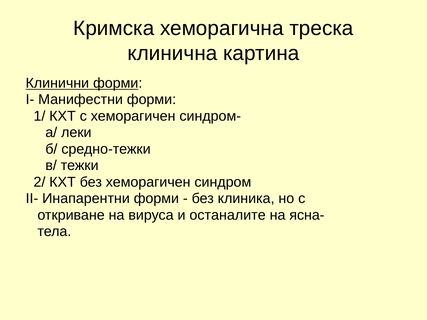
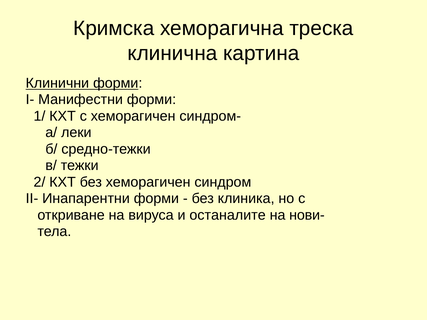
ясна-: ясна- -> нови-
